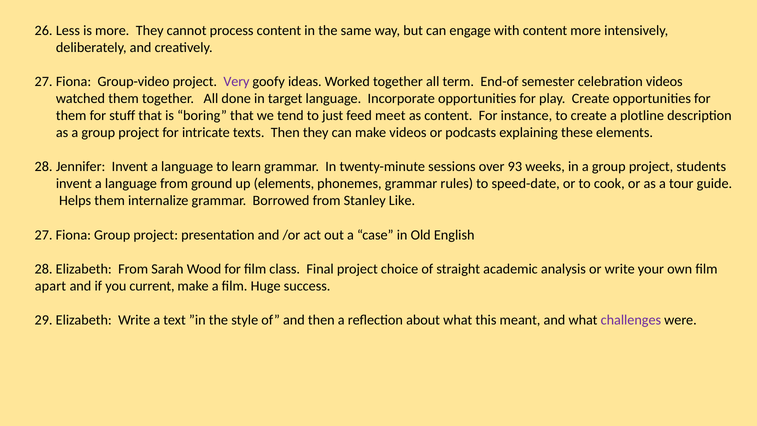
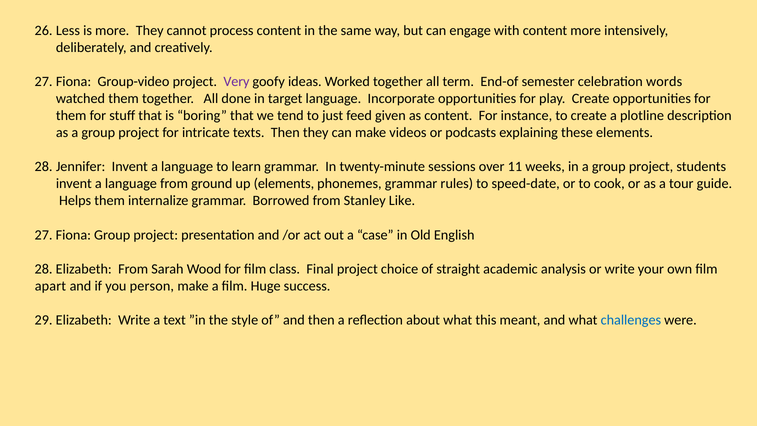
celebration videos: videos -> words
meet: meet -> given
93: 93 -> 11
current: current -> person
challenges colour: purple -> blue
